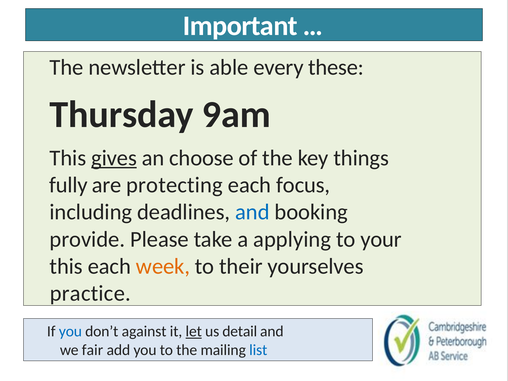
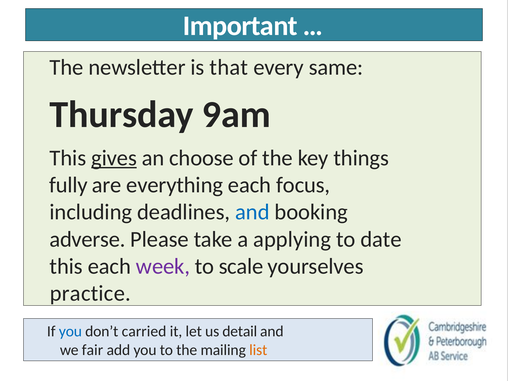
able: able -> that
these: these -> same
protecting: protecting -> everything
provide: provide -> adverse
your: your -> date
week colour: orange -> purple
their: their -> scale
against: against -> carried
let underline: present -> none
list colour: blue -> orange
